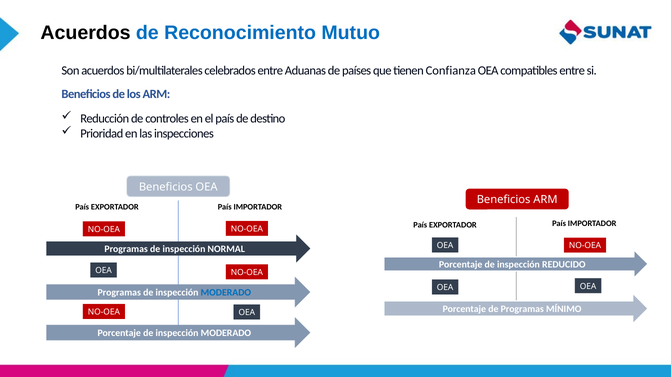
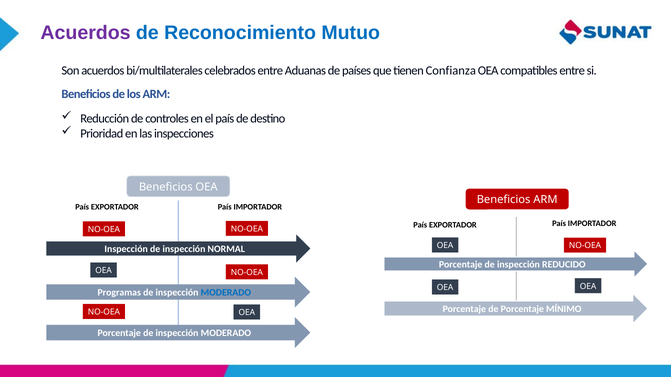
Acuerdos at (86, 33) colour: black -> purple
Programas at (126, 249): Programas -> Inspección
de Programas: Programas -> Porcentaje
